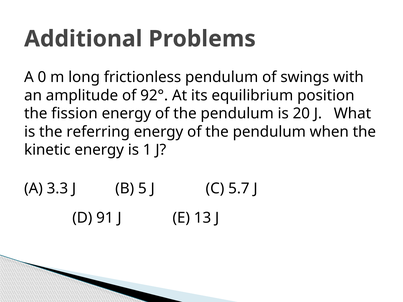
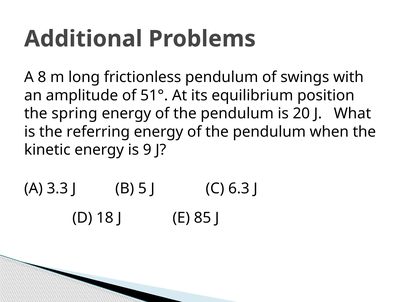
0: 0 -> 8
92°: 92° -> 51°
fission: fission -> spring
1: 1 -> 9
5.7: 5.7 -> 6.3
91: 91 -> 18
13: 13 -> 85
